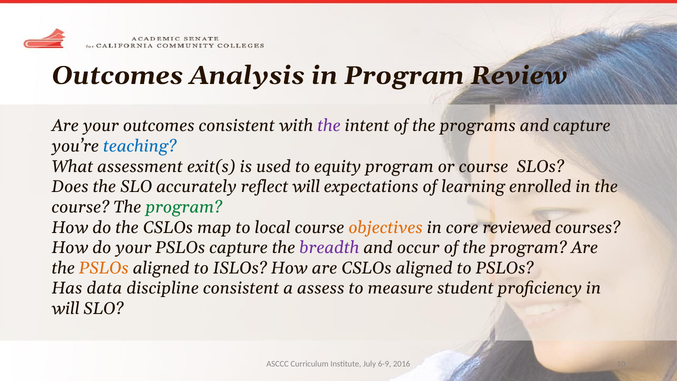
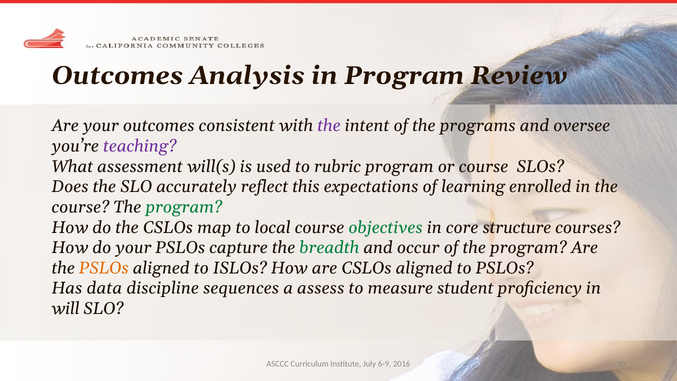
and capture: capture -> oversee
teaching colour: blue -> purple
exit(s: exit(s -> will(s
equity: equity -> rubric
reflect will: will -> this
objectives colour: orange -> green
reviewed: reviewed -> structure
breadth colour: purple -> green
discipline consistent: consistent -> sequences
